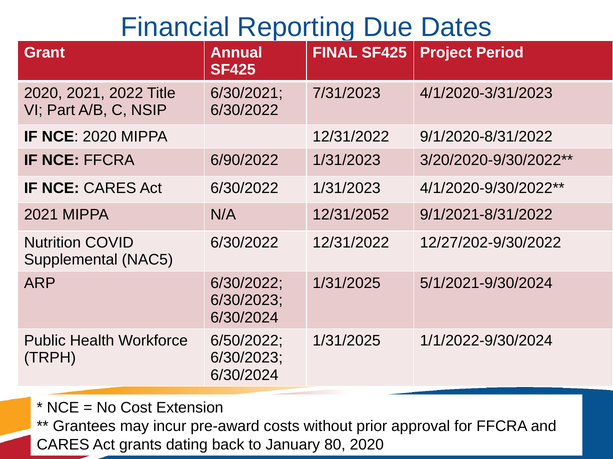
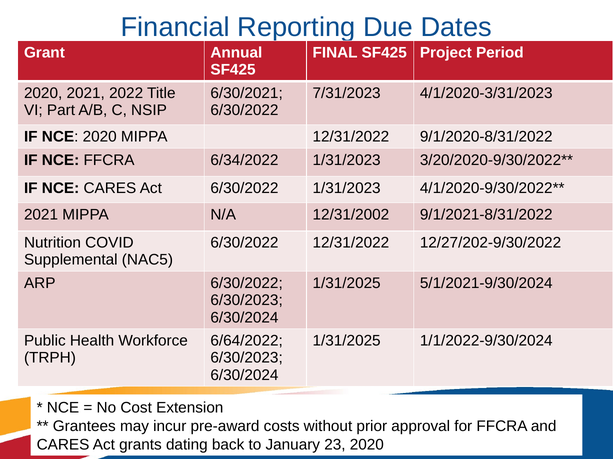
6/90/2022: 6/90/2022 -> 6/34/2022
12/31/2052: 12/31/2052 -> 12/31/2002
6/50/2022: 6/50/2022 -> 6/64/2022
80: 80 -> 23
